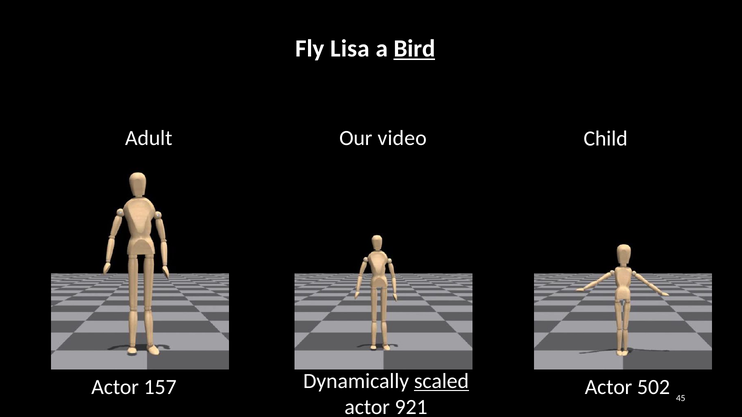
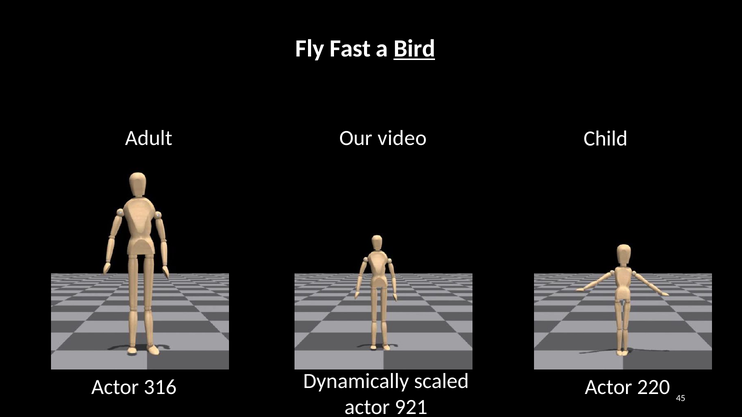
Lisa: Lisa -> Fast
scaled underline: present -> none
157: 157 -> 316
502: 502 -> 220
